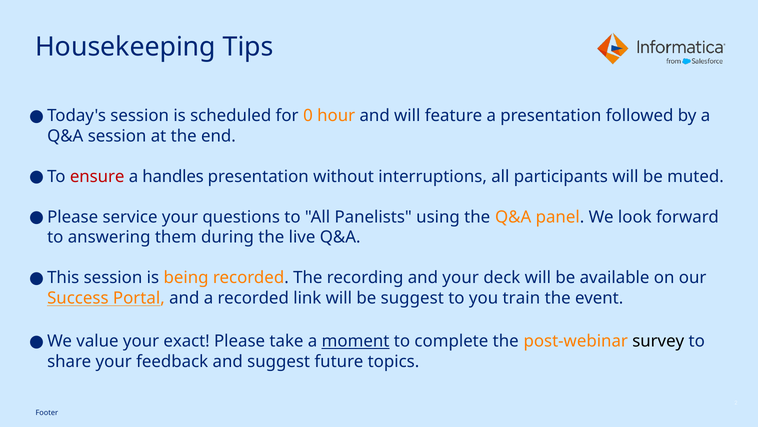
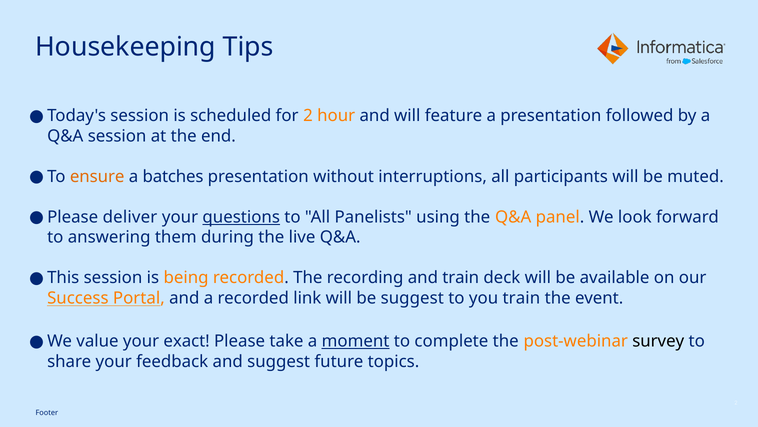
for 0: 0 -> 2
ensure colour: red -> orange
handles: handles -> batches
service: service -> deliver
questions underline: none -> present
and your: your -> train
